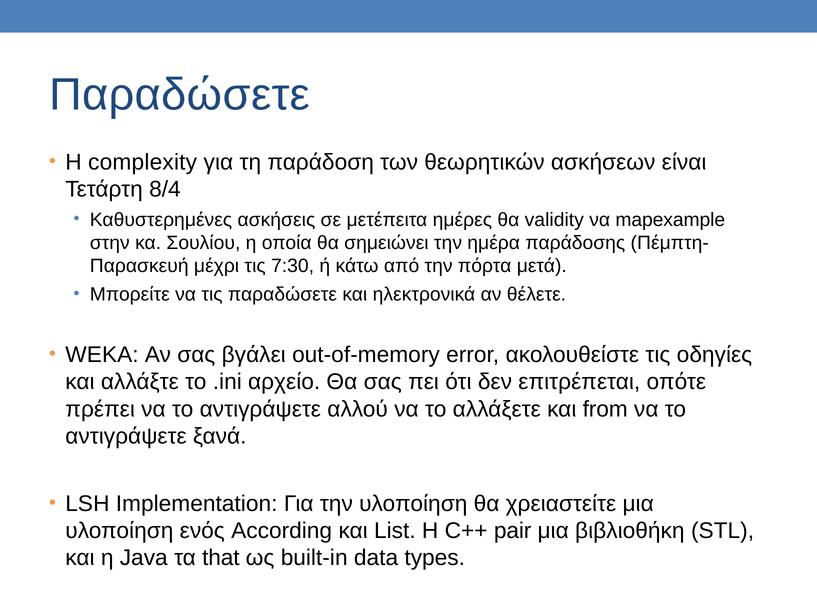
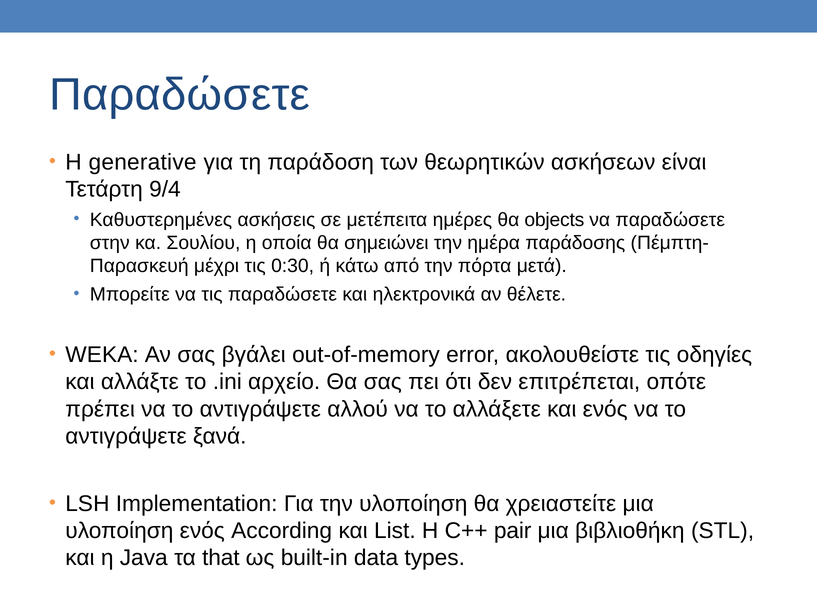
complexity: complexity -> generative
8/4: 8/4 -> 9/4
validity: validity -> objects
να mapexample: mapexample -> παραδώσετε
7:30: 7:30 -> 0:30
και from: from -> ενός
